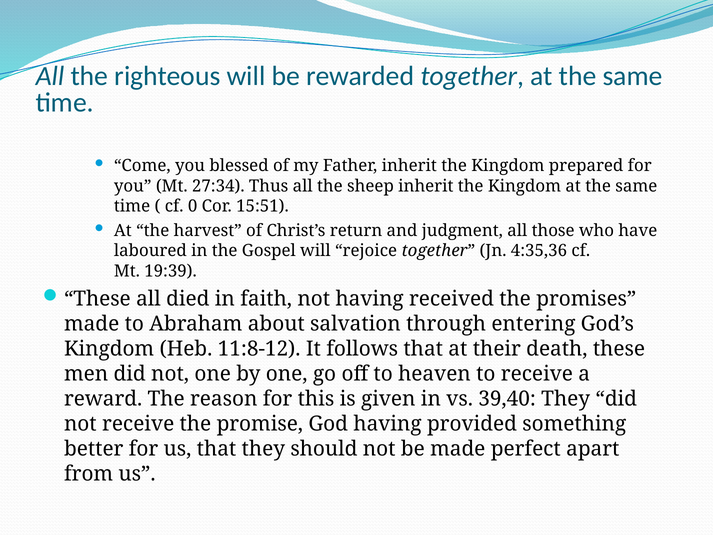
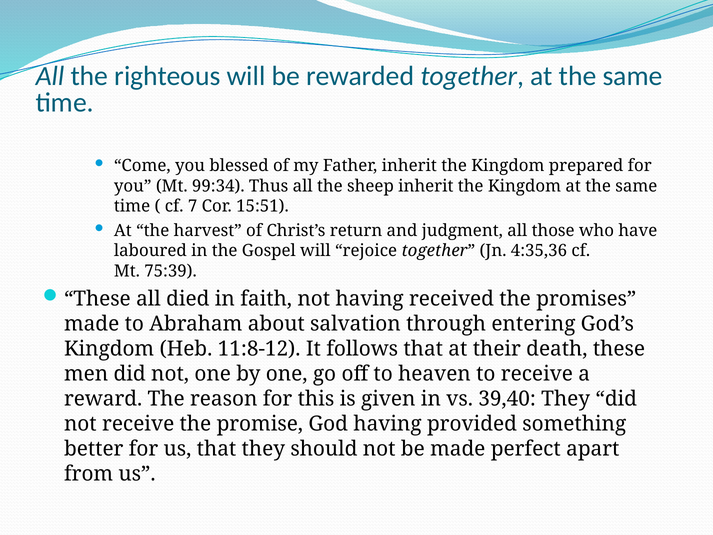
27:34: 27:34 -> 99:34
0: 0 -> 7
19:39: 19:39 -> 75:39
